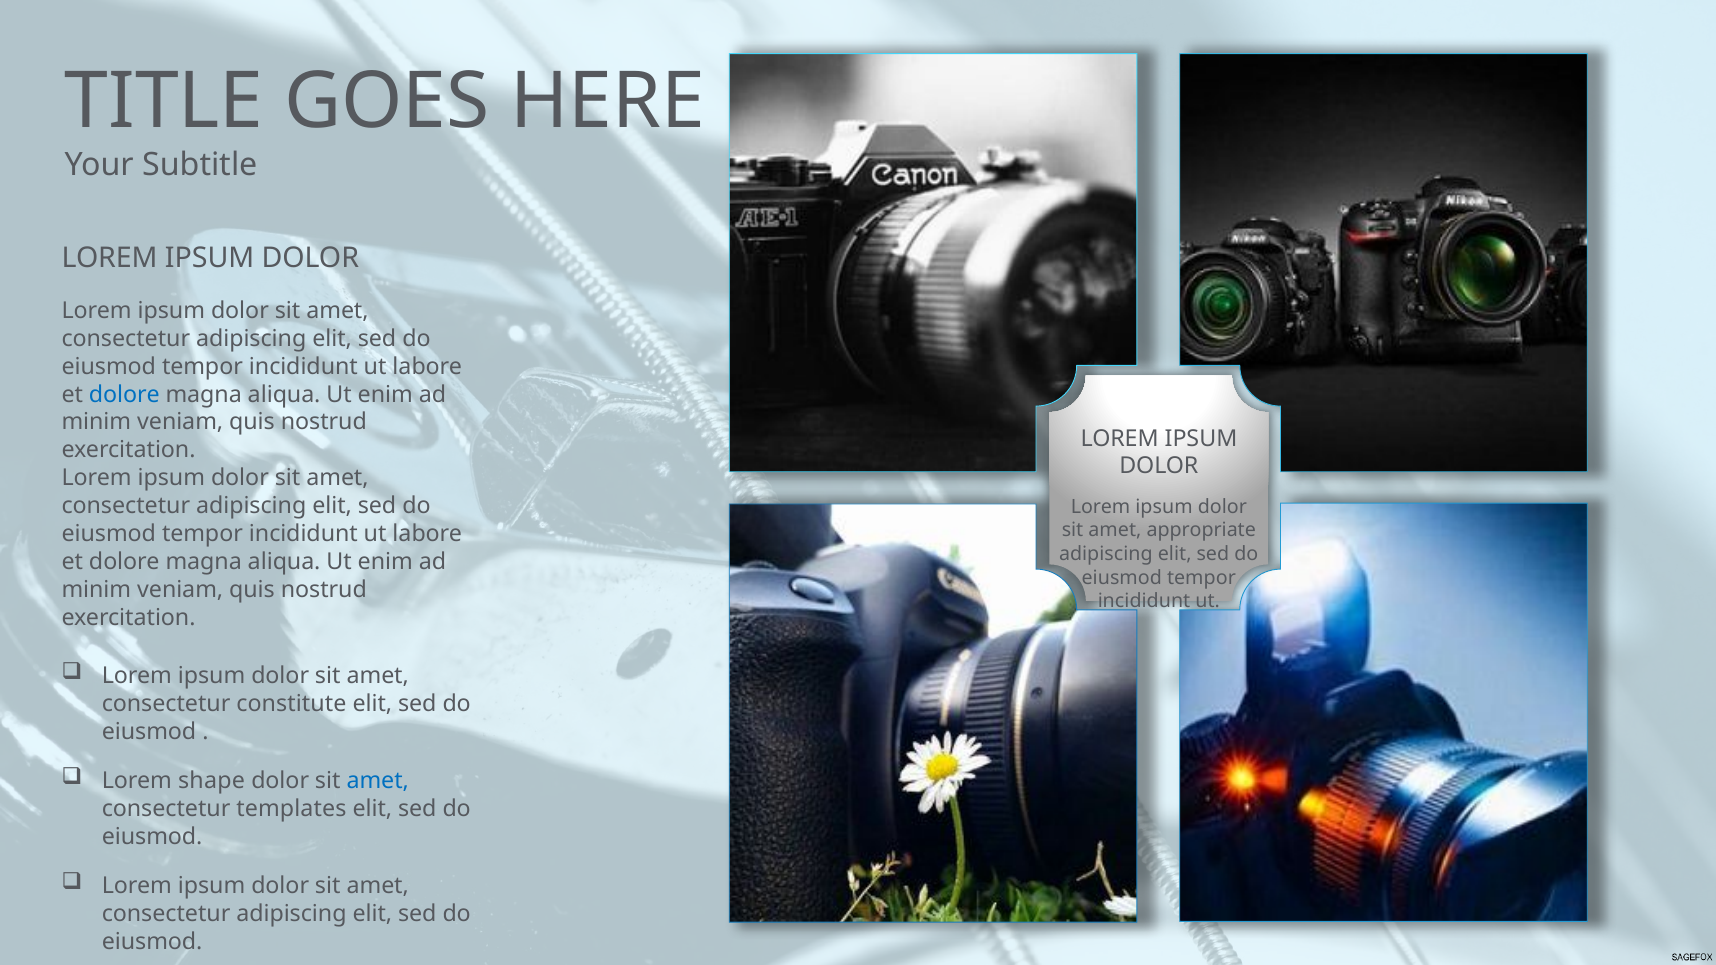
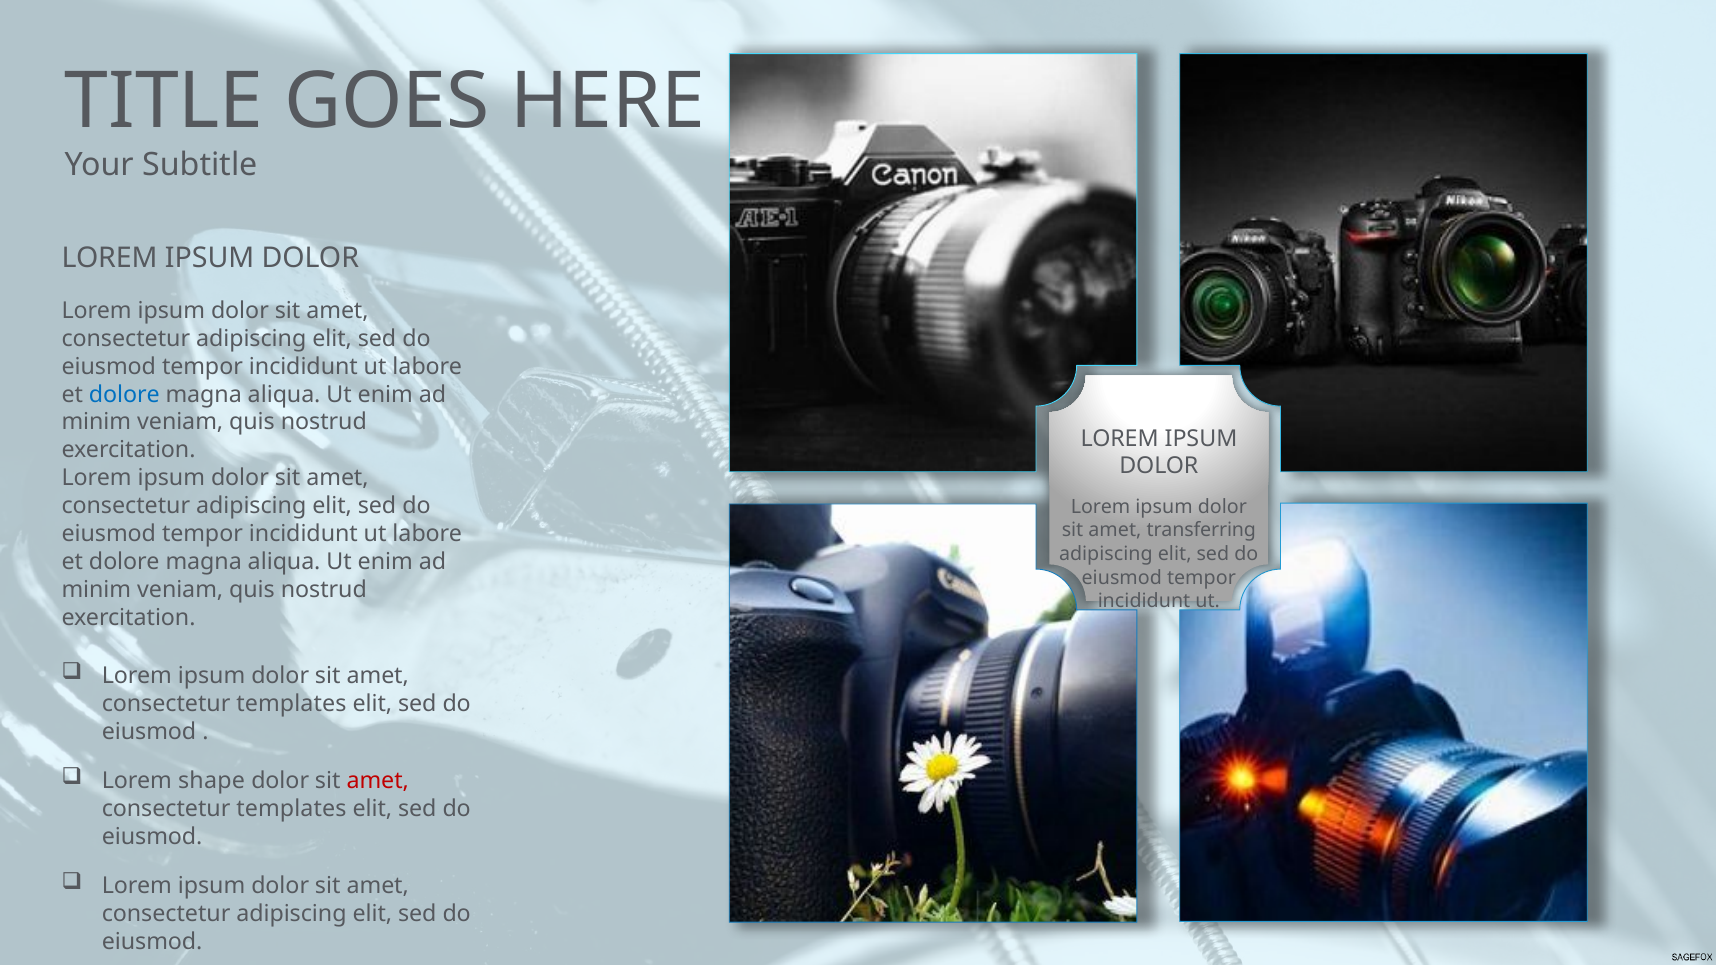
appropriate: appropriate -> transferring
constitute at (291, 704): constitute -> templates
amet at (378, 781) colour: blue -> red
